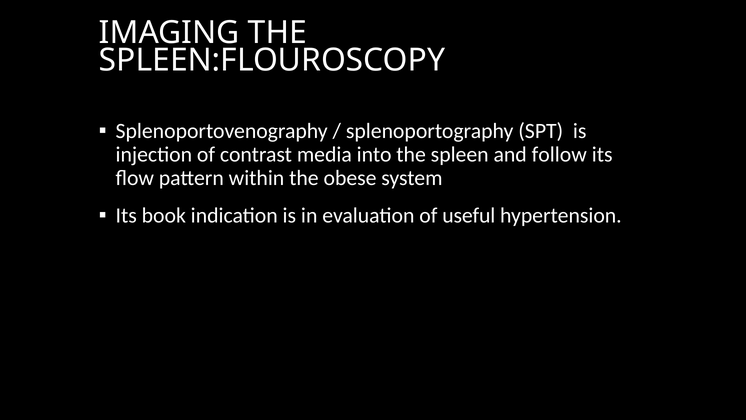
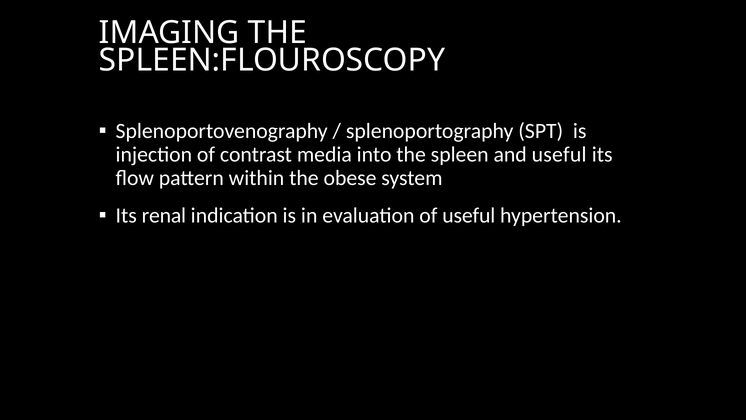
and follow: follow -> useful
book: book -> renal
